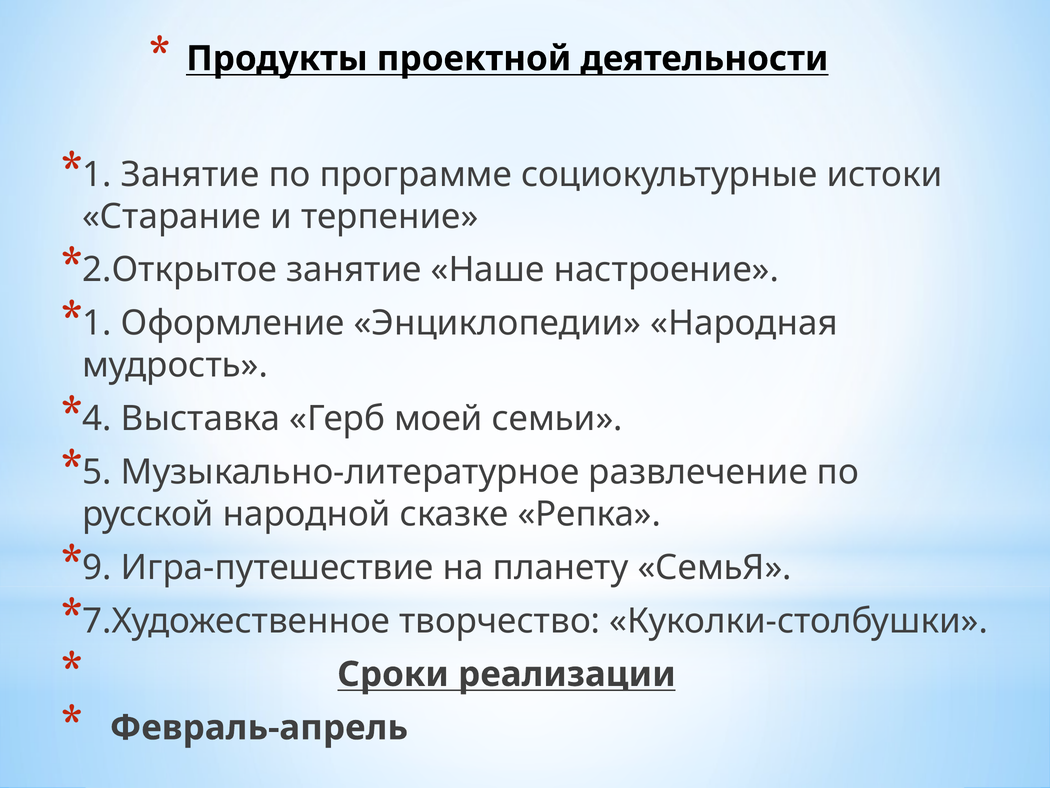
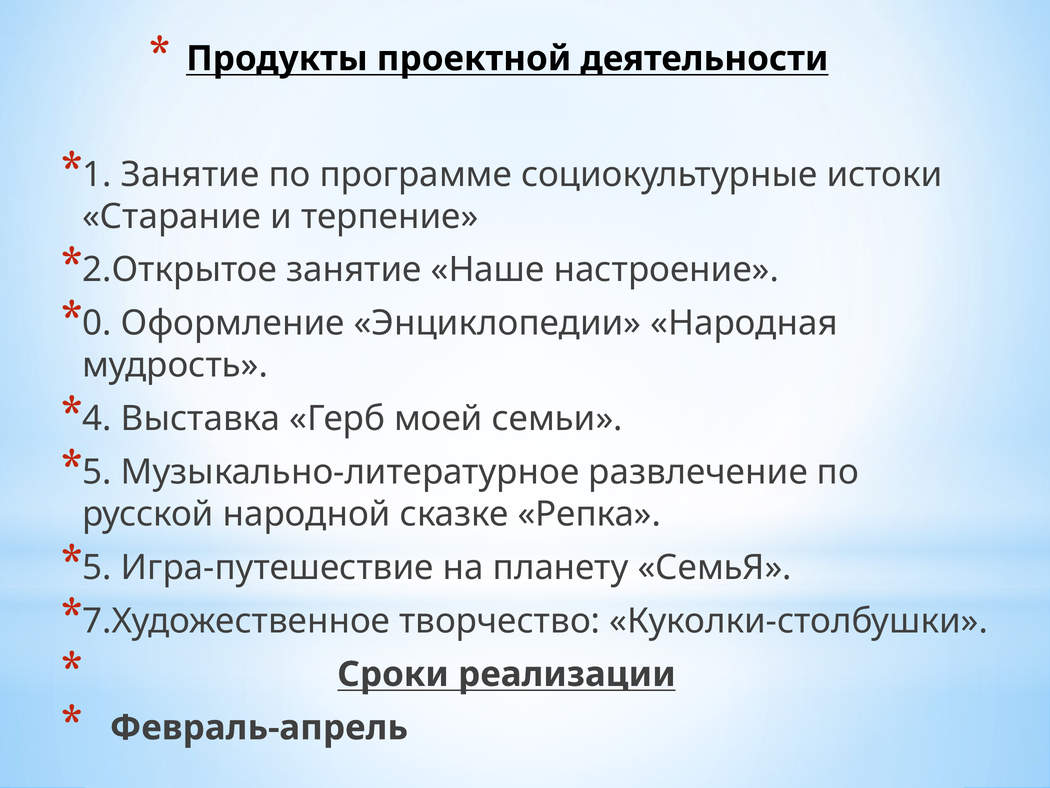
1 at (97, 323): 1 -> 0
9 at (97, 567): 9 -> 5
